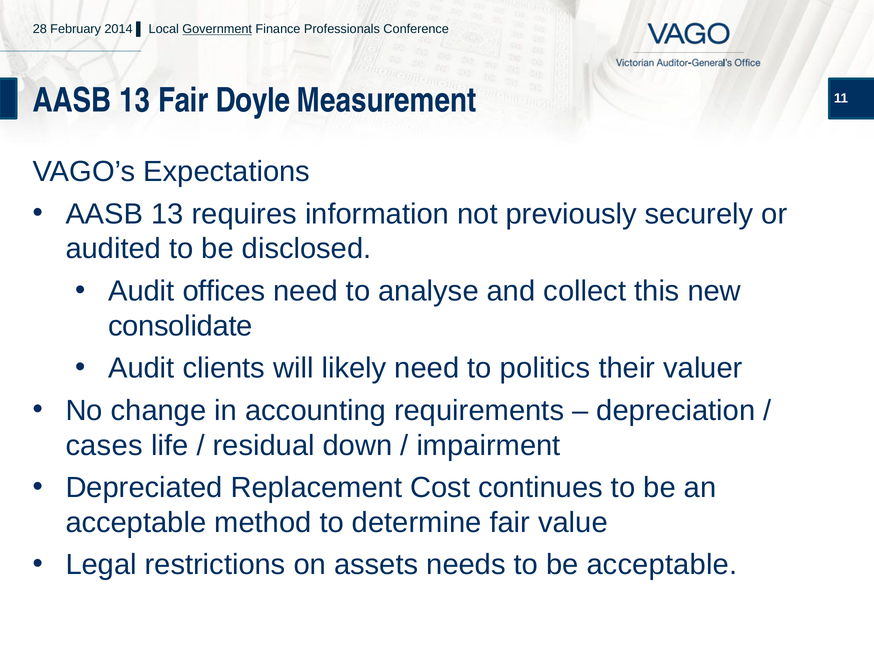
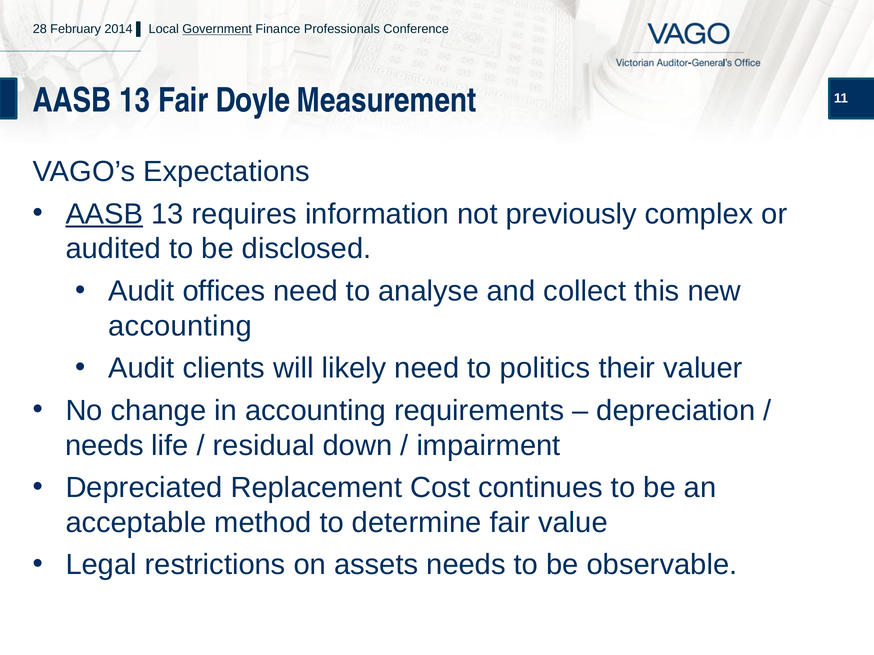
AASB at (104, 214) underline: none -> present
securely: securely -> complex
consolidate at (180, 326): consolidate -> accounting
cases at (104, 446): cases -> needs
be acceptable: acceptable -> observable
